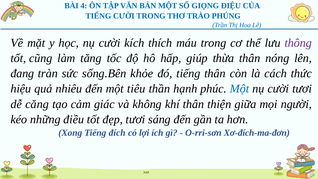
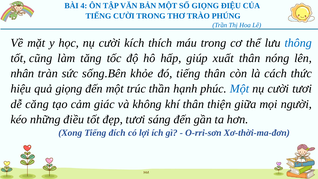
thông colour: purple -> blue
thừa: thừa -> xuất
đang: đang -> nhân
quả nhiêu: nhiêu -> giọng
tiêu: tiêu -> trúc
Xơ-đích-ma-đơn: Xơ-đích-ma-đơn -> Xơ-thời-ma-đơn
